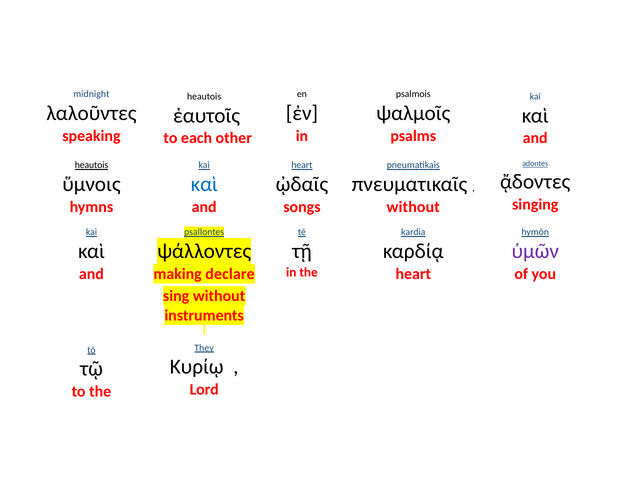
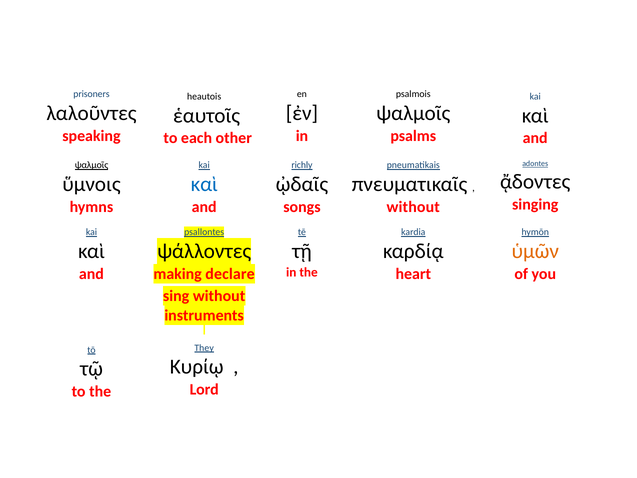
midnight: midnight -> prisoners
heautois at (92, 165): heautois -> ψαλμοῖς
heart at (302, 165): heart -> richly
ὑμῶν colour: purple -> orange
